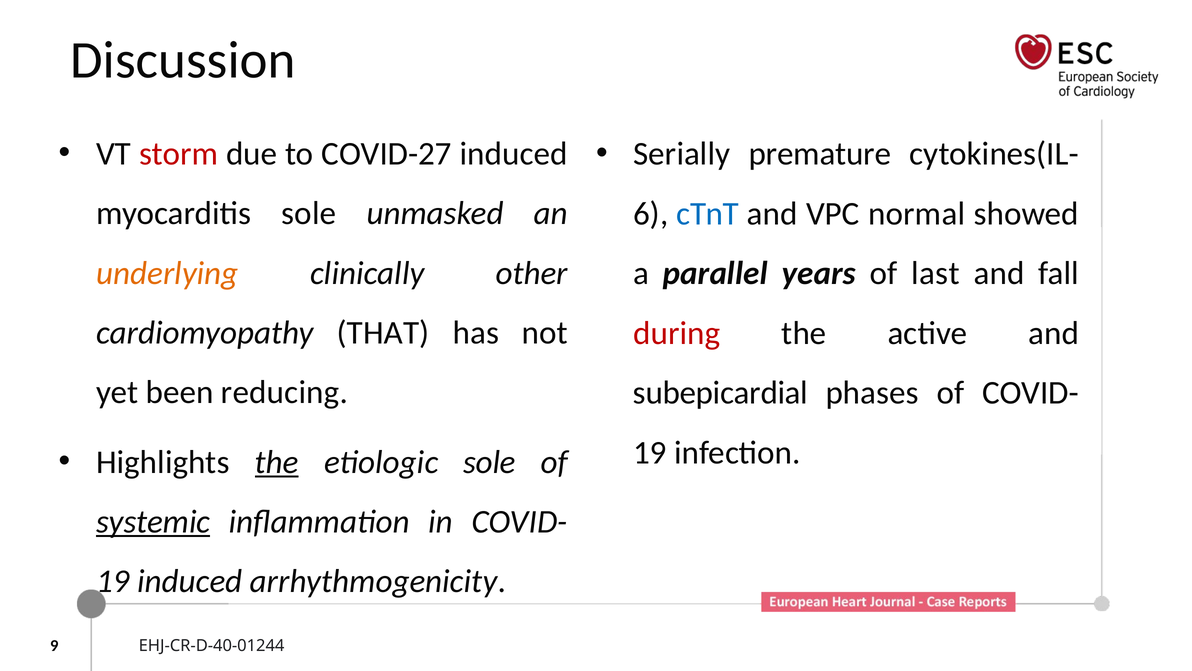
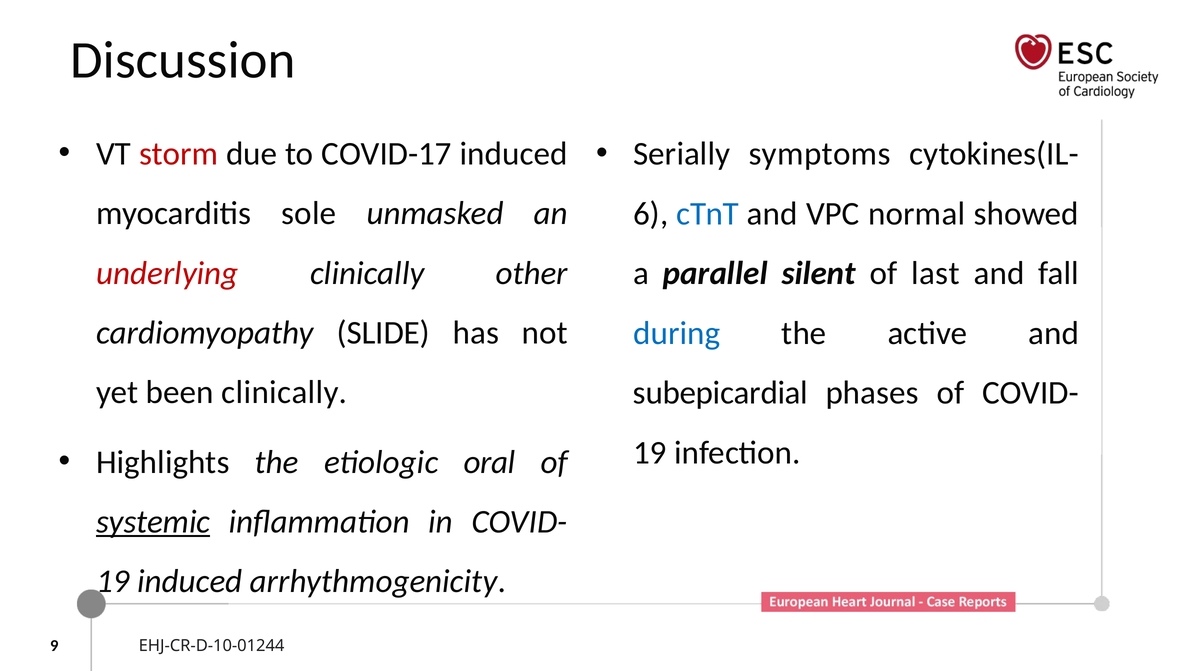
COVID-27: COVID-27 -> COVID-17
premature: premature -> symptoms
underlying colour: orange -> red
years: years -> silent
THAT: THAT -> SLIDE
during colour: red -> blue
been reducing: reducing -> clinically
the at (277, 462) underline: present -> none
etiologic sole: sole -> oral
EHJ-CR-D-40-01244: EHJ-CR-D-40-01244 -> EHJ-CR-D-10-01244
